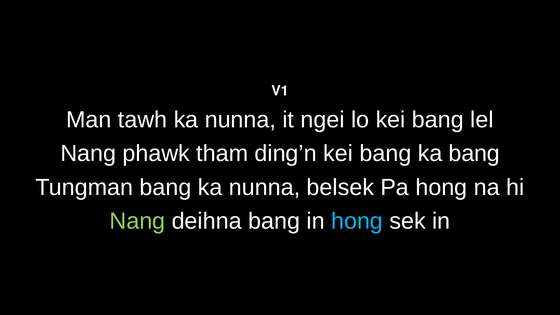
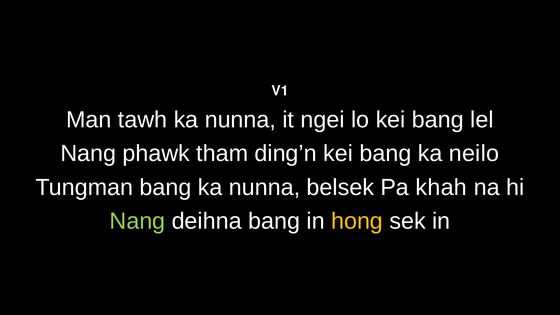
ka bang: bang -> neilo
Pa hong: hong -> khah
hong at (357, 221) colour: light blue -> yellow
